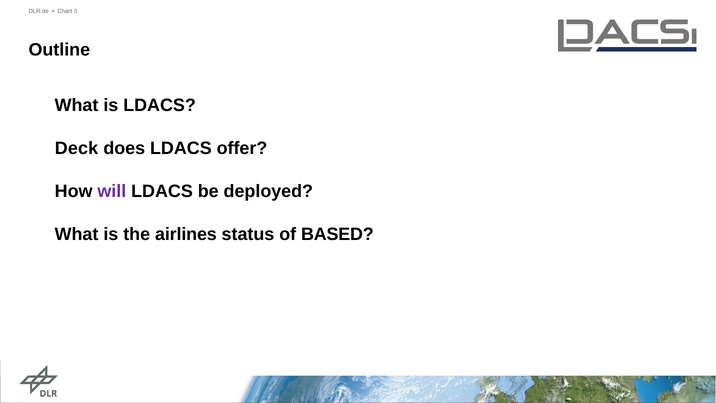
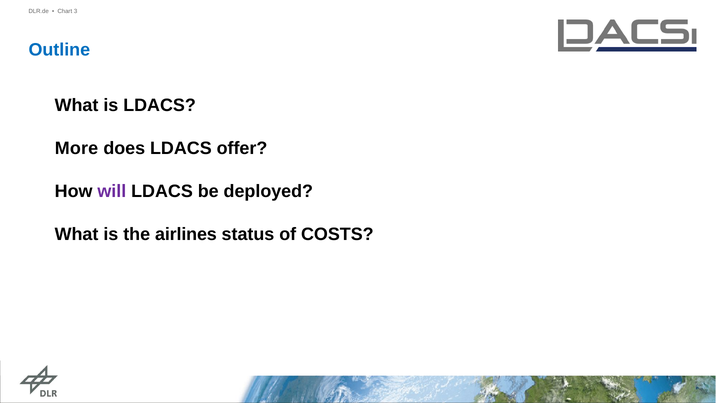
Outline colour: black -> blue
Deck: Deck -> More
BASED: BASED -> COSTS
